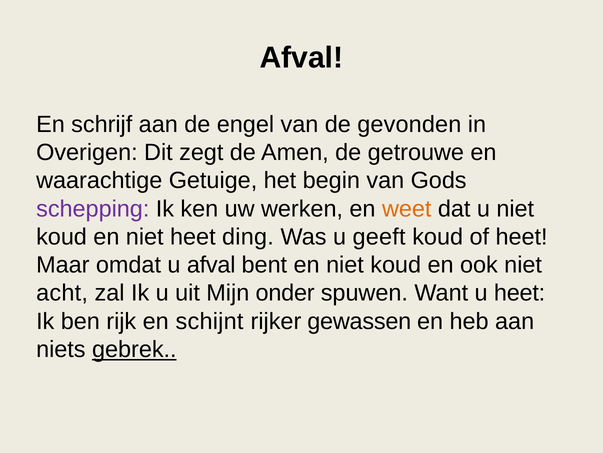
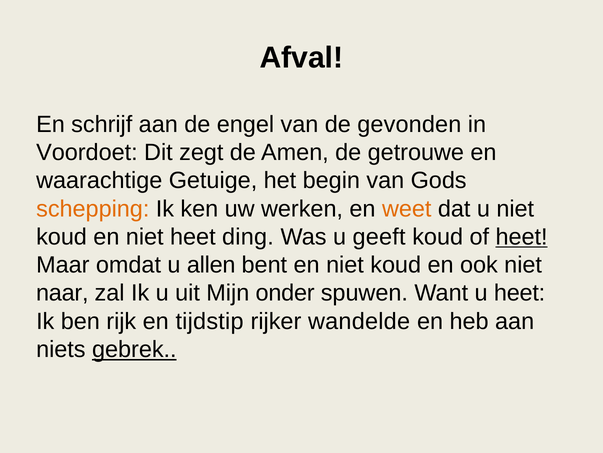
Overigen: Overigen -> Voordoet
schepping colour: purple -> orange
heet at (522, 237) underline: none -> present
u afval: afval -> allen
acht: acht -> naar
schijnt: schijnt -> tijdstip
gewassen: gewassen -> wandelde
